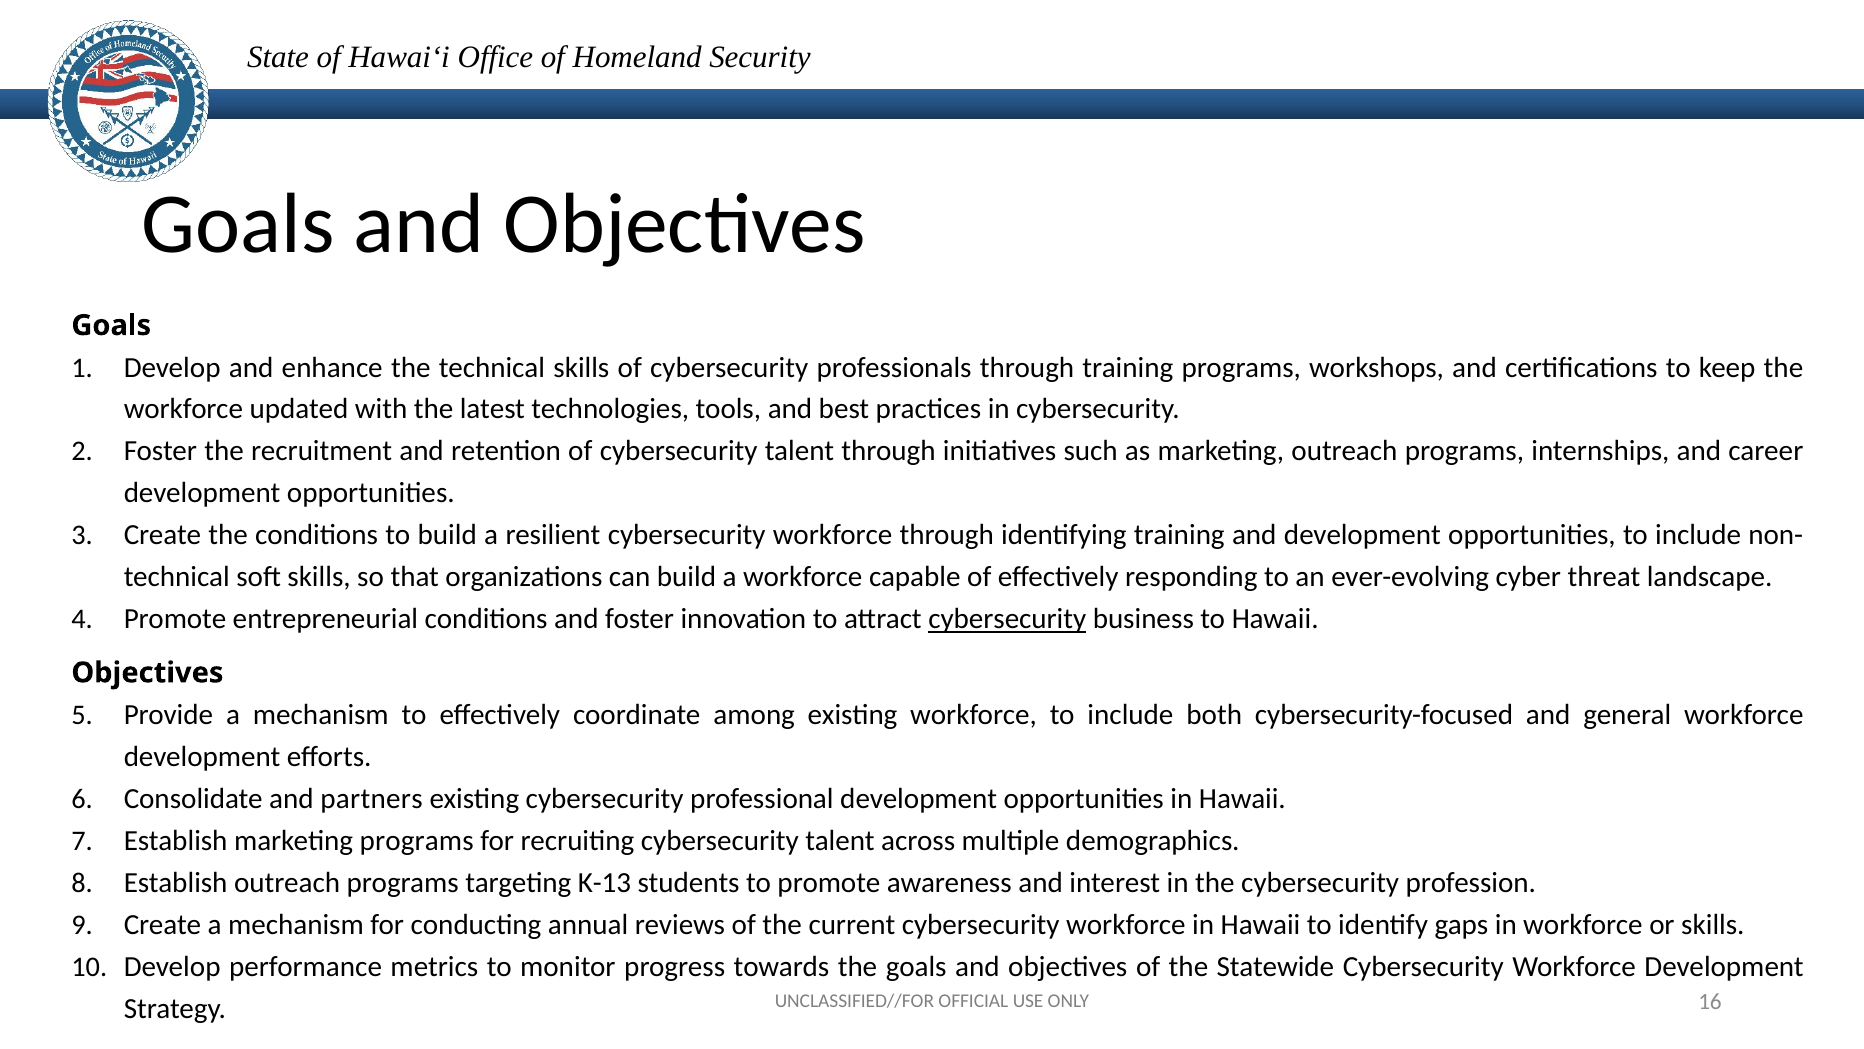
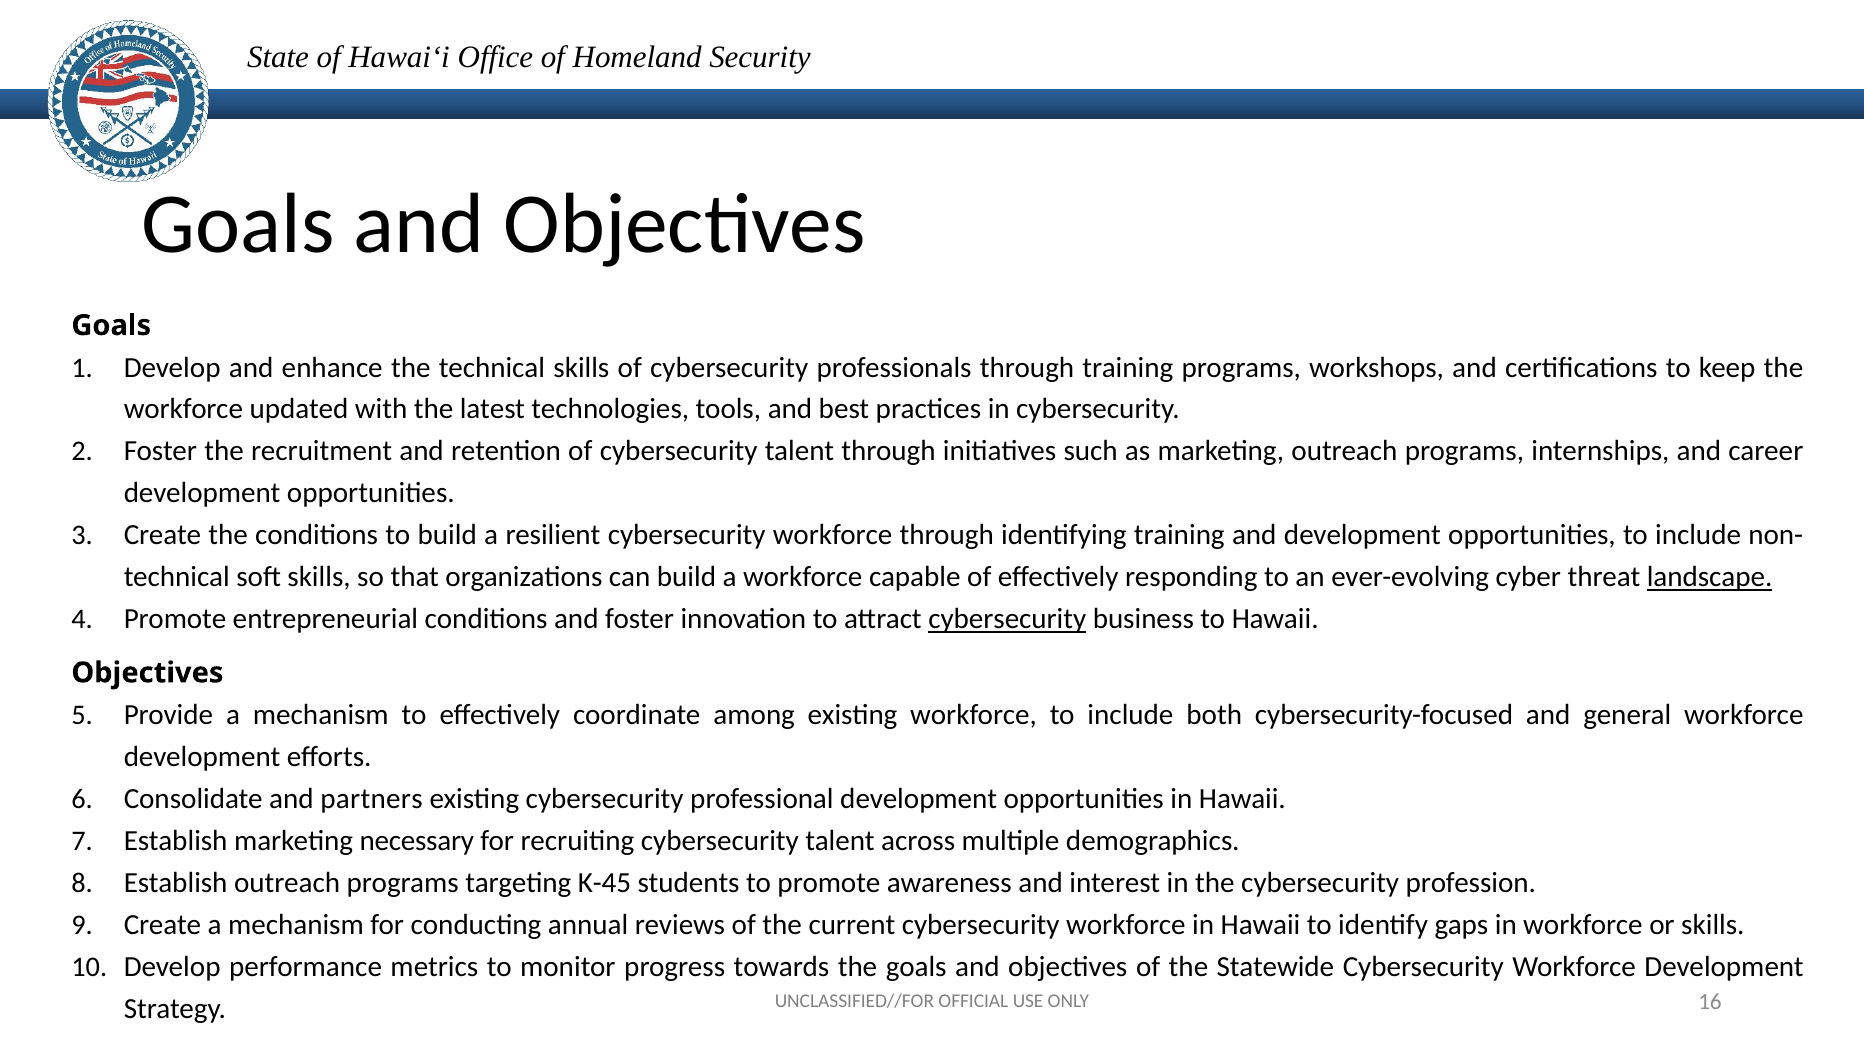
landscape underline: none -> present
marketing programs: programs -> necessary
K-13: K-13 -> K-45
